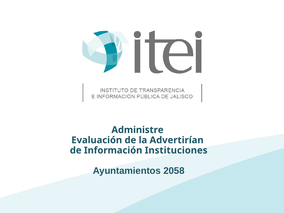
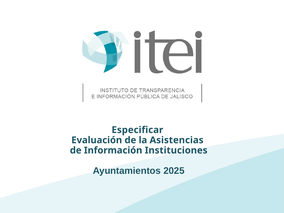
Administre: Administre -> Especificar
Advertirían: Advertirían -> Asistencias
2058: 2058 -> 2025
